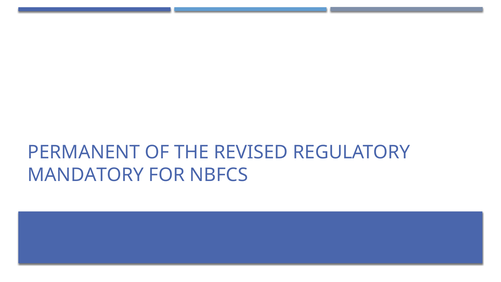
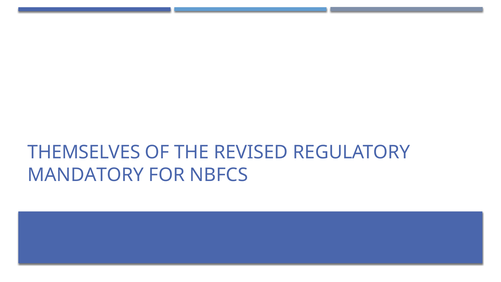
PERMANENT: PERMANENT -> THEMSELVES
